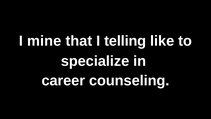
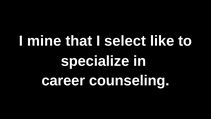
telling: telling -> select
